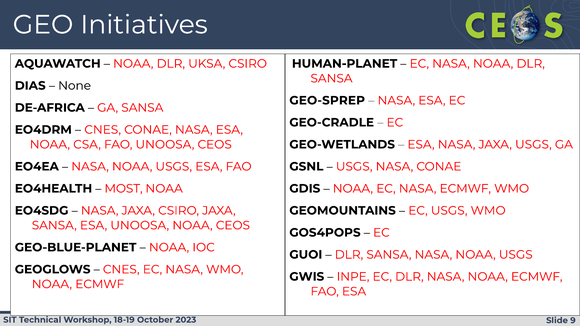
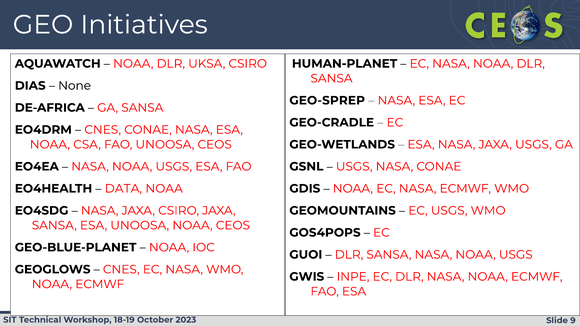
MOST: MOST -> DATA
